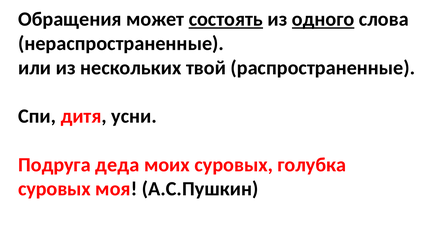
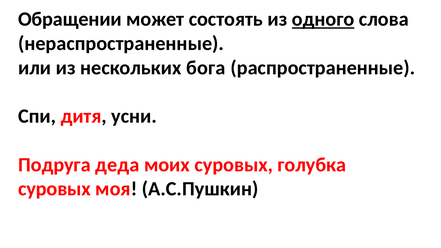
Обращения: Обращения -> Обращении
состоять underline: present -> none
твой: твой -> бога
